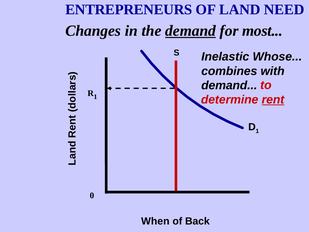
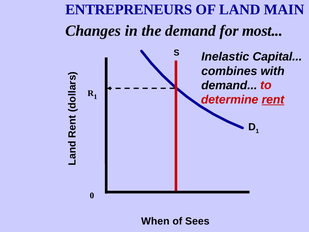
NEED: NEED -> MAIN
demand at (191, 31) underline: present -> none
Whose: Whose -> Capital
Back: Back -> Sees
